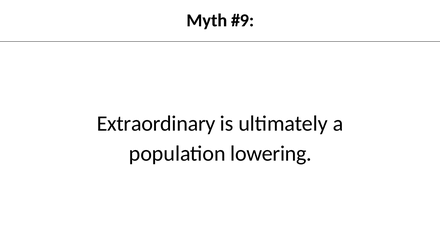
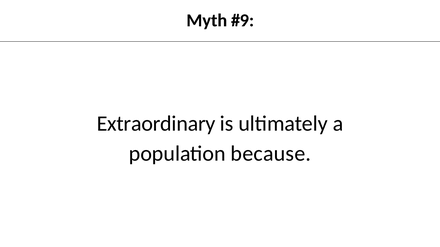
lowering: lowering -> because
